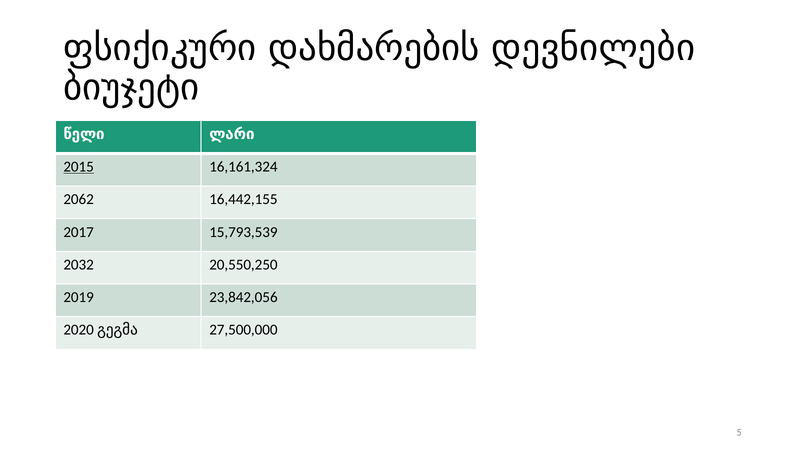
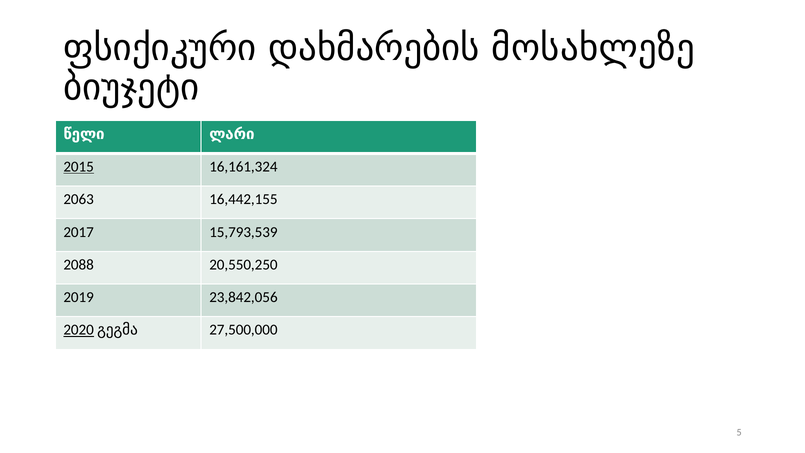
დევნილები: დევნილები -> მოსახლეზე
2062: 2062 -> 2063
2032: 2032 -> 2088
2020 underline: none -> present
